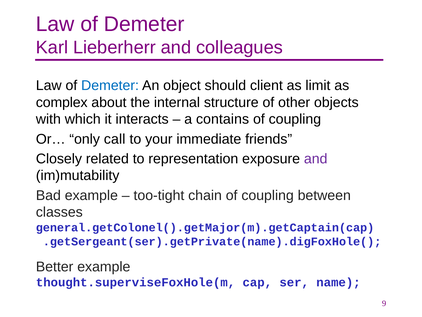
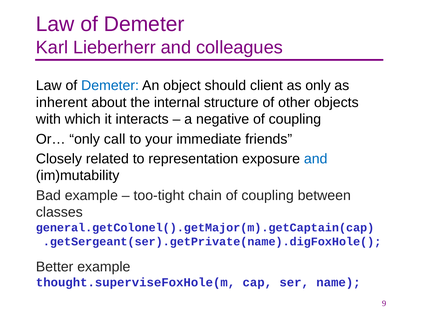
as limit: limit -> only
complex: complex -> inherent
contains: contains -> negative
and at (316, 159) colour: purple -> blue
